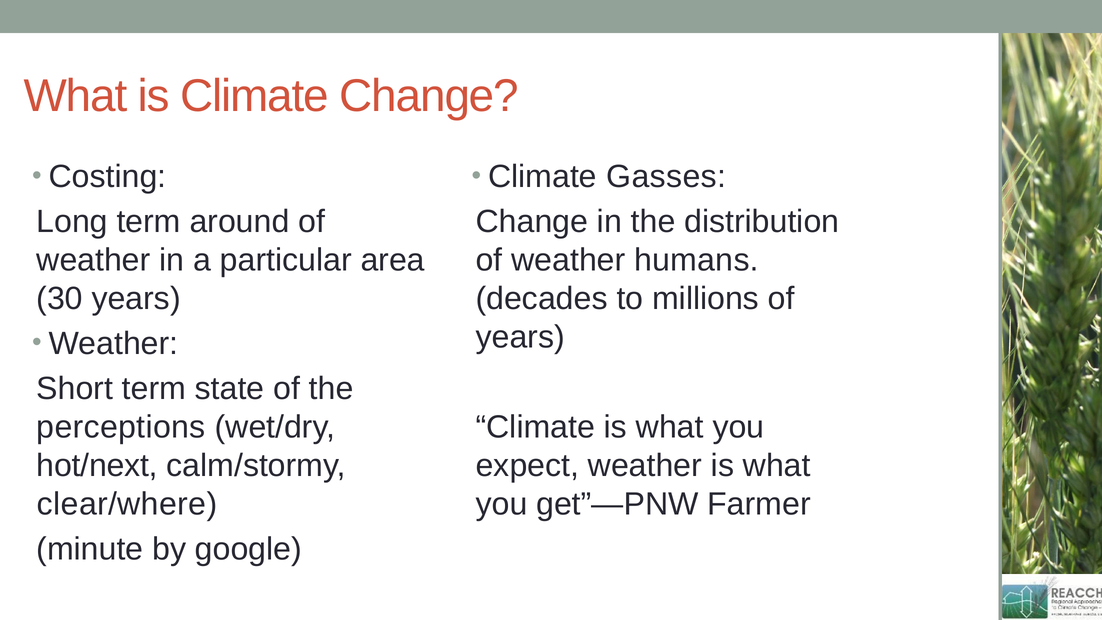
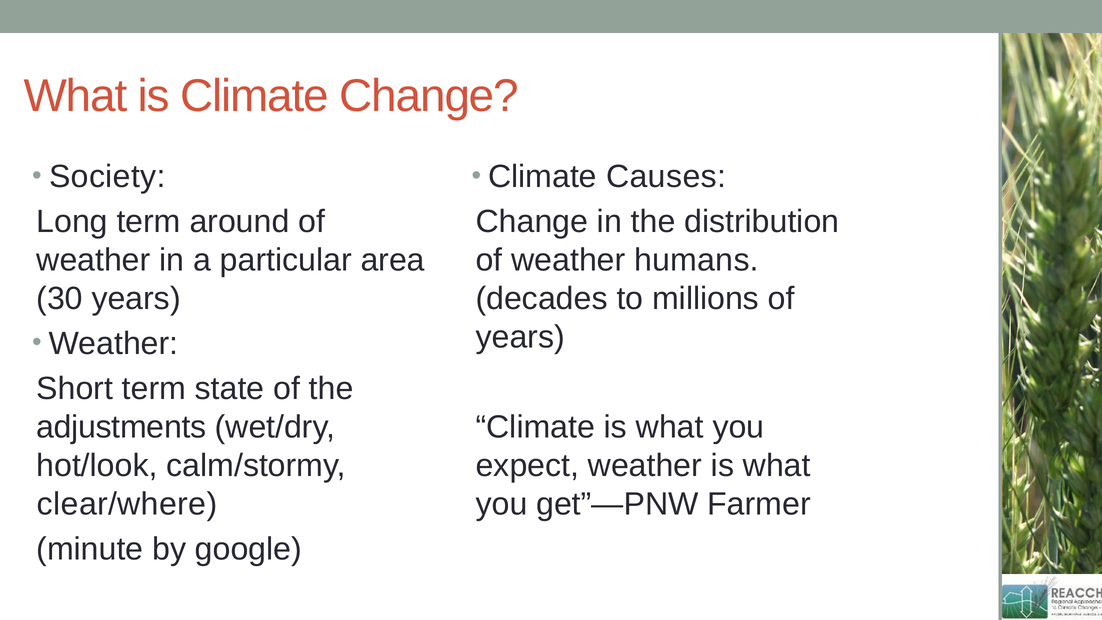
Costing: Costing -> Society
Gasses: Gasses -> Causes
perceptions: perceptions -> adjustments
hot/next: hot/next -> hot/look
